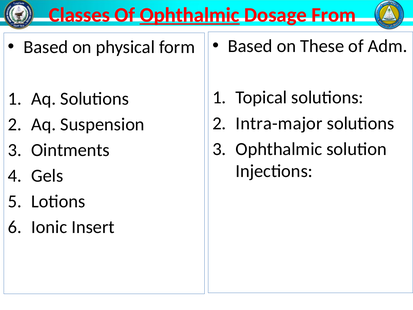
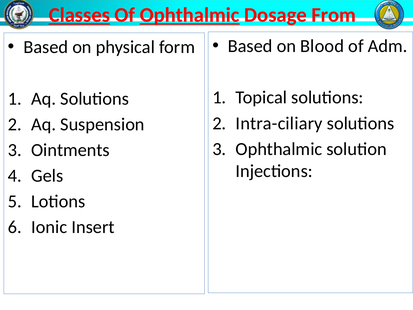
Classes underline: none -> present
These: These -> Blood
Intra-major: Intra-major -> Intra-ciliary
